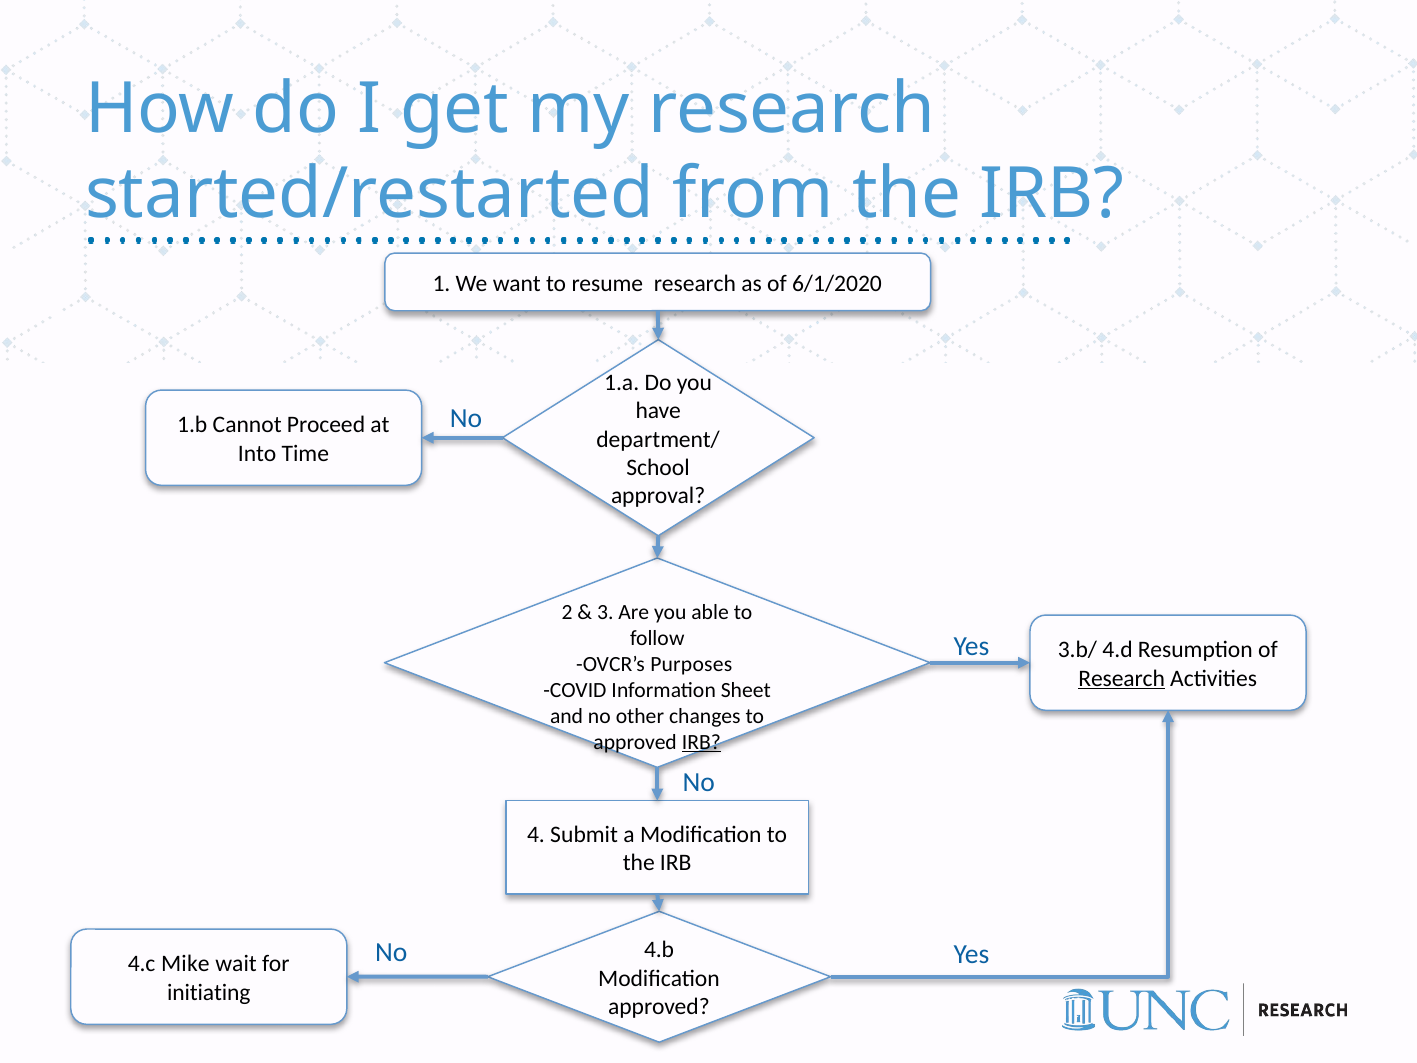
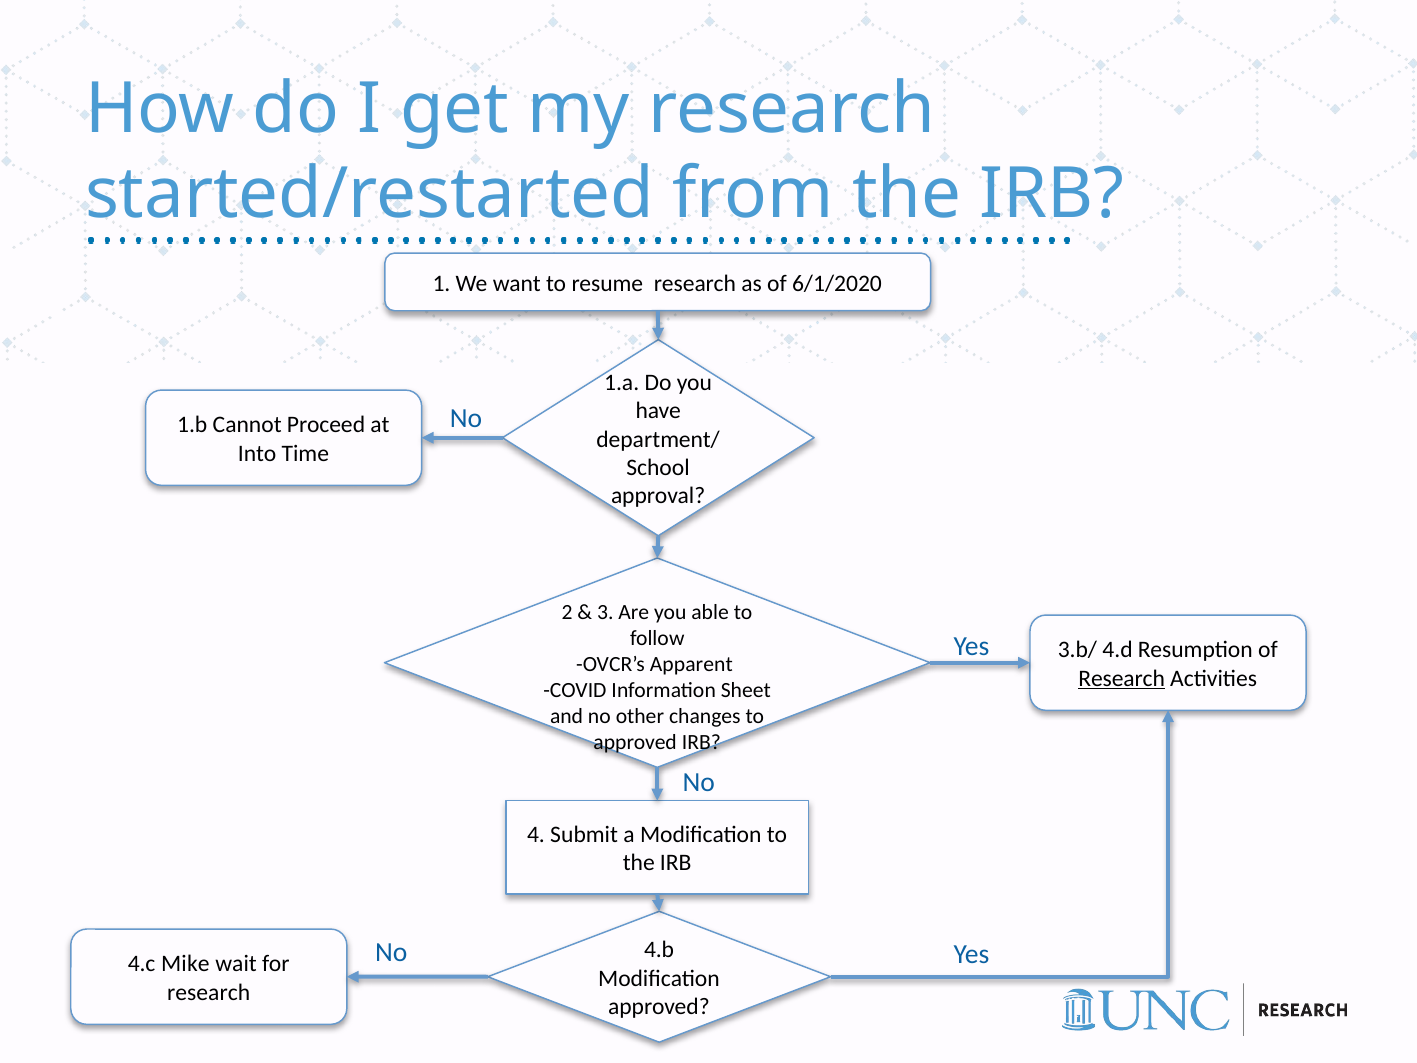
Purposes: Purposes -> Apparent
IRB at (701, 742) underline: present -> none
initiating at (209, 992): initiating -> research
